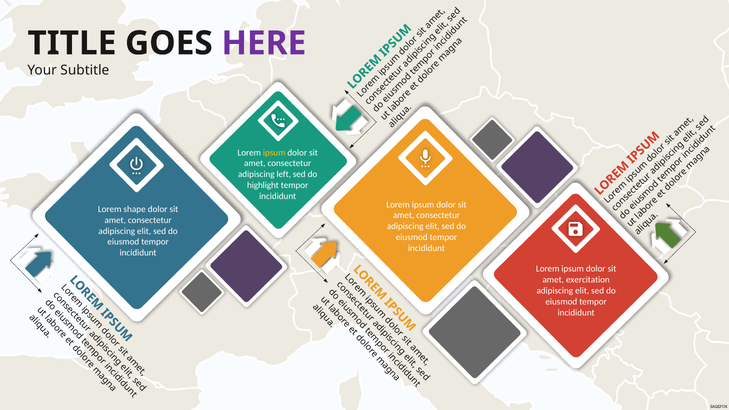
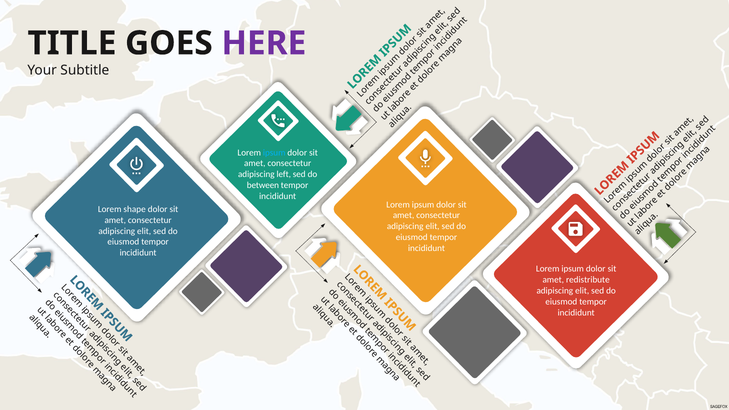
ipsum at (274, 153) colour: yellow -> light blue
highlight: highlight -> between
exercitation: exercitation -> redistribute
